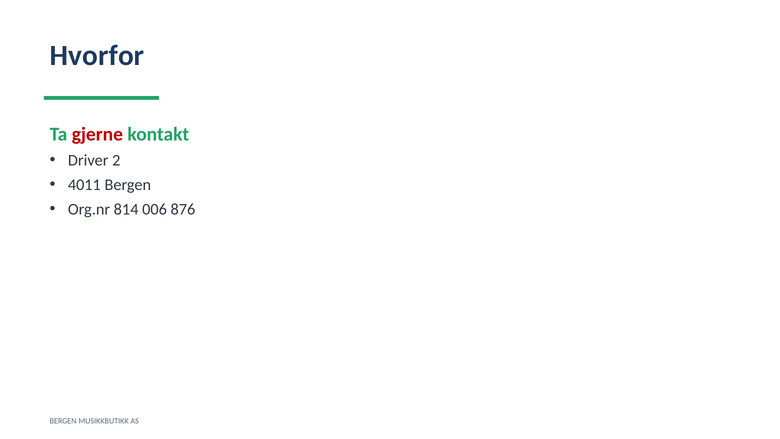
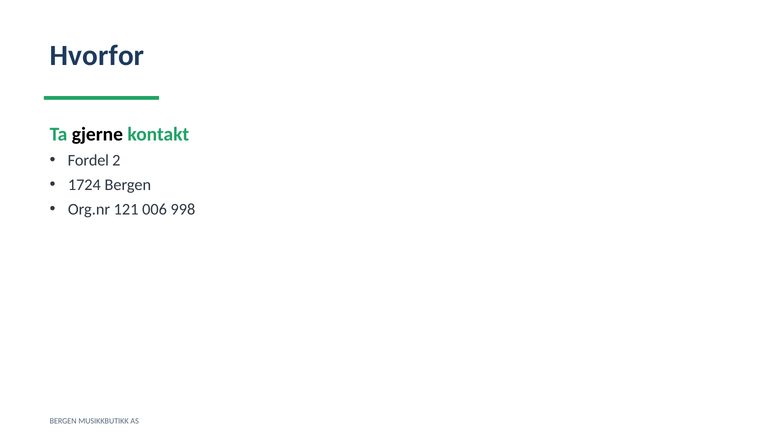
gjerne colour: red -> black
Driver: Driver -> Fordel
4011: 4011 -> 1724
814: 814 -> 121
876: 876 -> 998
